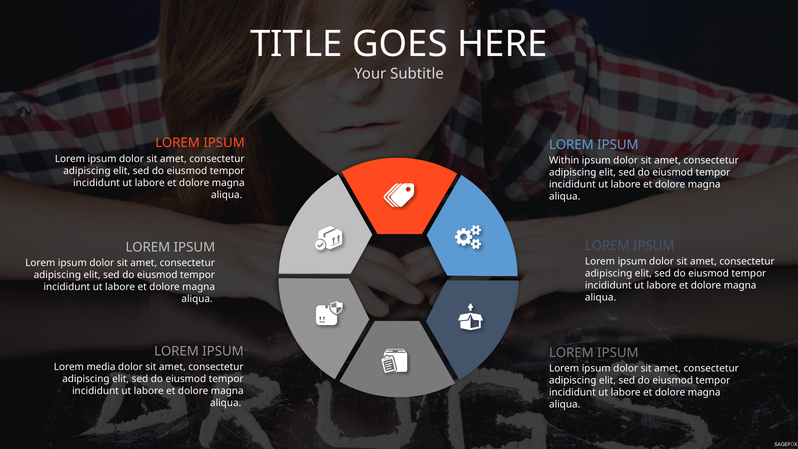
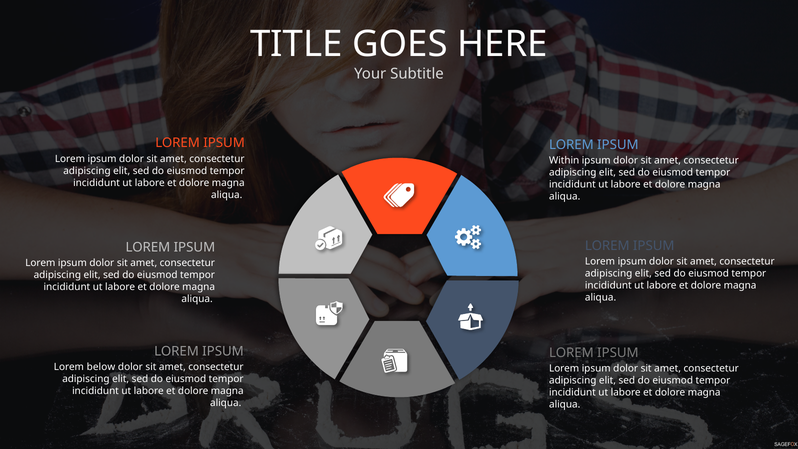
media: media -> below
